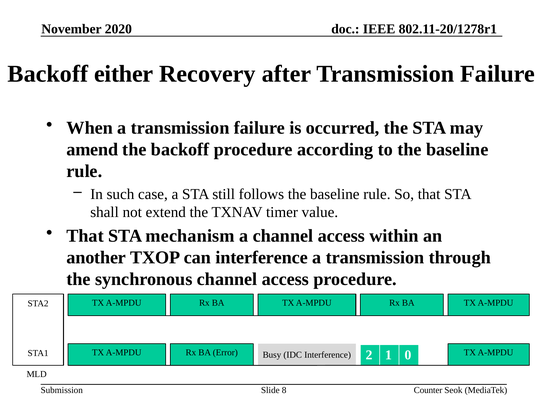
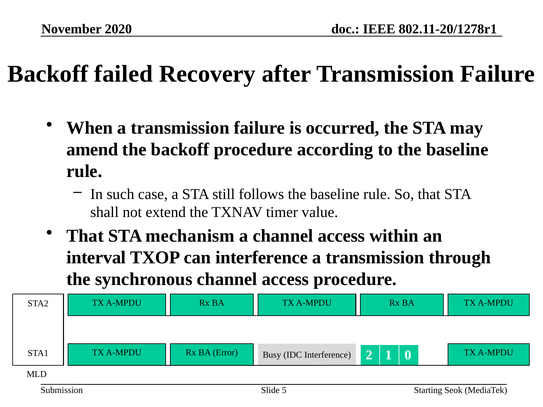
either: either -> failed
another: another -> interval
8: 8 -> 5
Counter: Counter -> Starting
